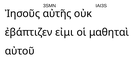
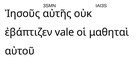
εἰμι: εἰμι -> vale
